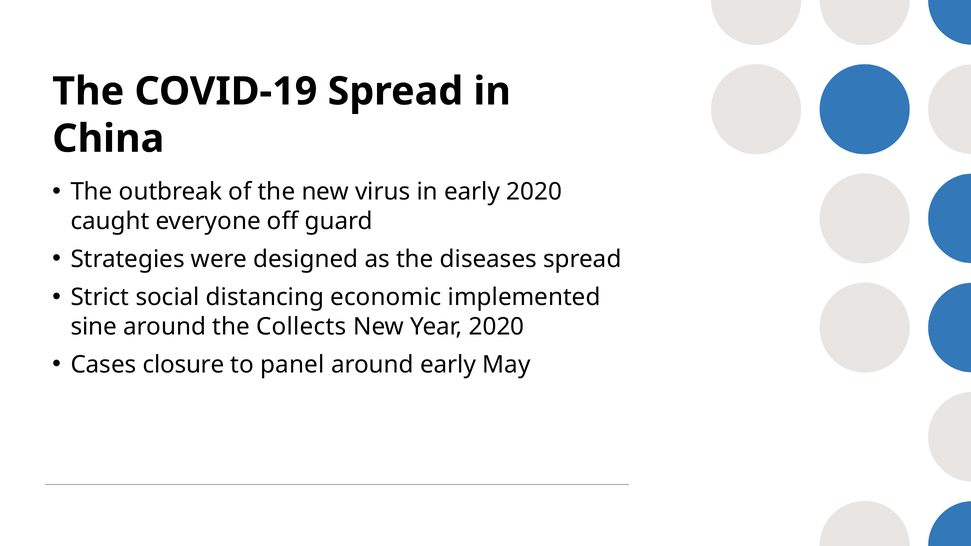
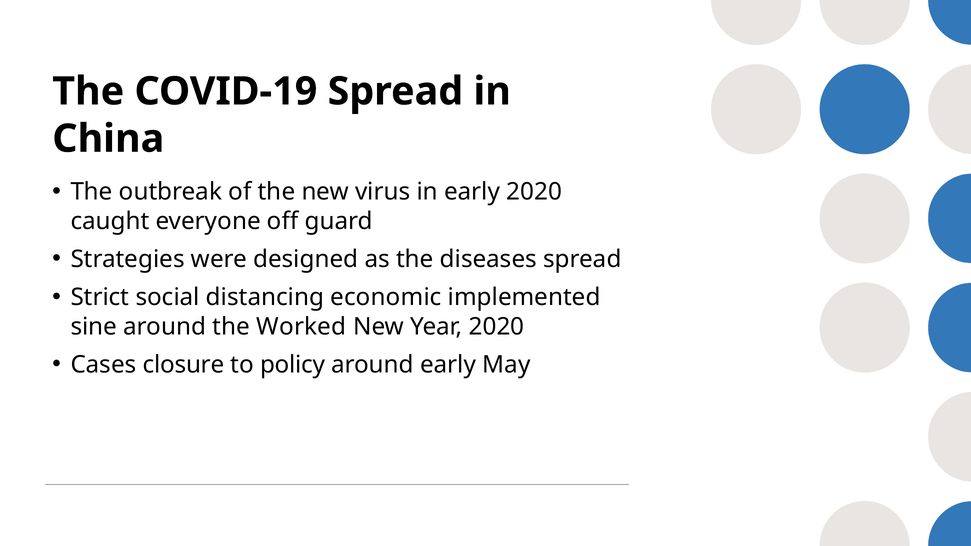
Collects: Collects -> Worked
panel: panel -> policy
